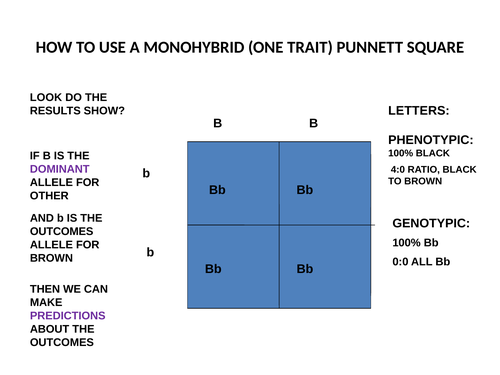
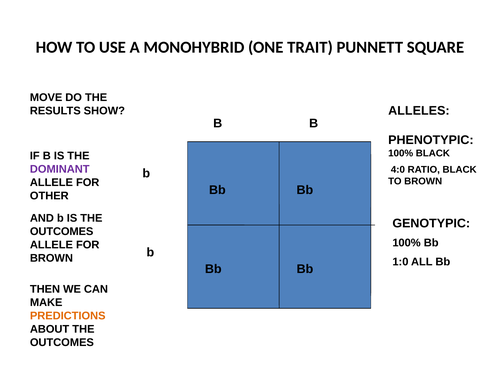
LOOK: LOOK -> MOVE
LETTERS: LETTERS -> ALLELES
0:0: 0:0 -> 1:0
PREDICTIONS colour: purple -> orange
